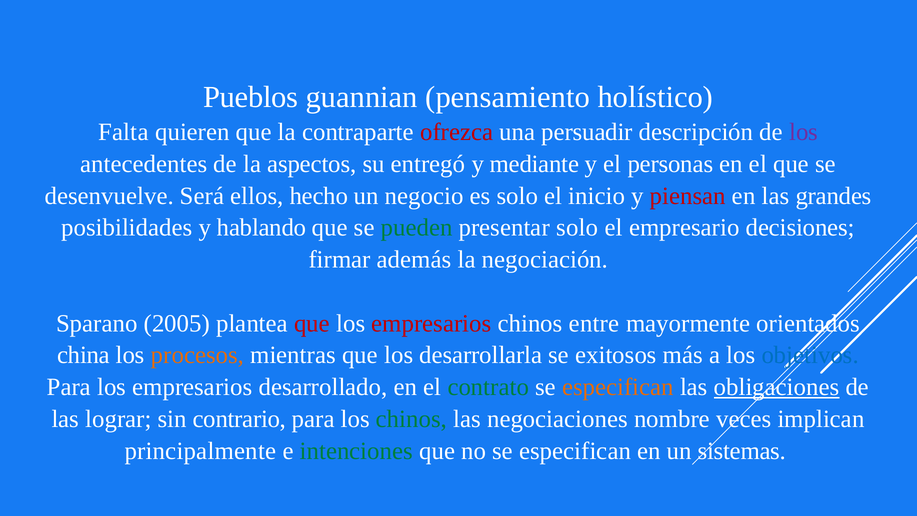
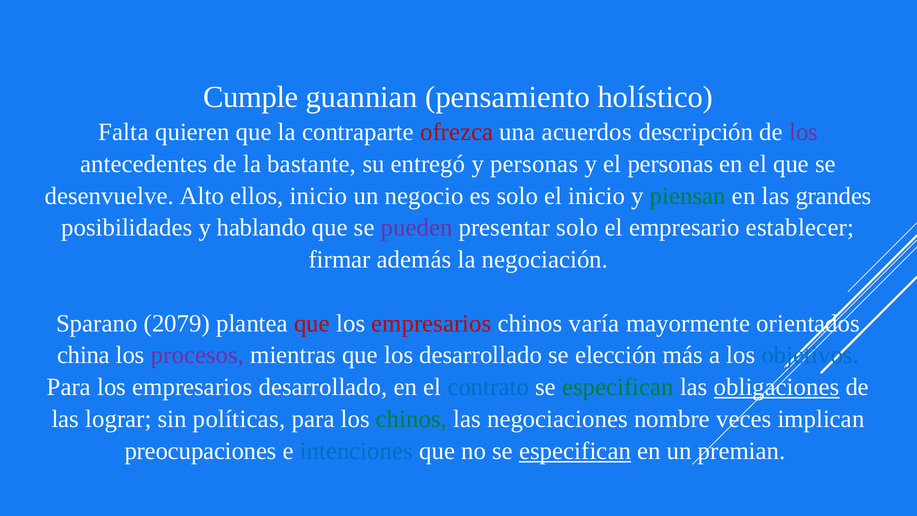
Pueblos: Pueblos -> Cumple
persuadir: persuadir -> acuerdos
aspectos: aspectos -> bastante
y mediante: mediante -> personas
Será: Será -> Alto
ellos hecho: hecho -> inicio
piensan colour: red -> green
pueden colour: green -> purple
decisiones: decisiones -> establecer
2005: 2005 -> 2079
entre: entre -> varía
procesos colour: orange -> purple
los desarrollarla: desarrollarla -> desarrollado
exitosos: exitosos -> elección
contrato colour: green -> blue
especifican at (618, 387) colour: orange -> green
contrario: contrario -> políticas
principalmente: principalmente -> preocupaciones
intenciones colour: green -> blue
especifican at (575, 451) underline: none -> present
sistemas: sistemas -> premian
